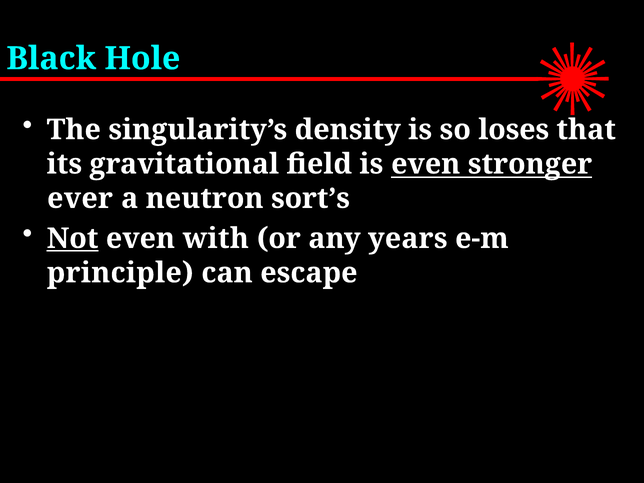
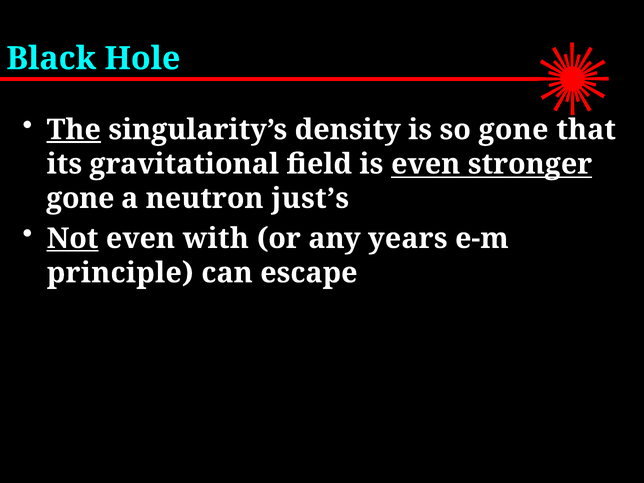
The underline: none -> present
so loses: loses -> gone
ever at (80, 198): ever -> gone
sort’s: sort’s -> just’s
